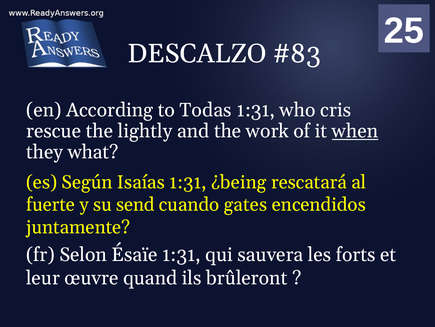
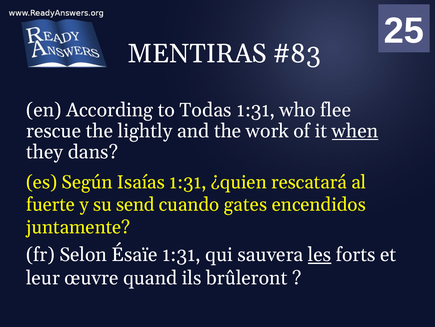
DESCALZO: DESCALZO -> MENTIRAS
cris: cris -> flee
what: what -> dans
¿being: ¿being -> ¿quien
les underline: none -> present
